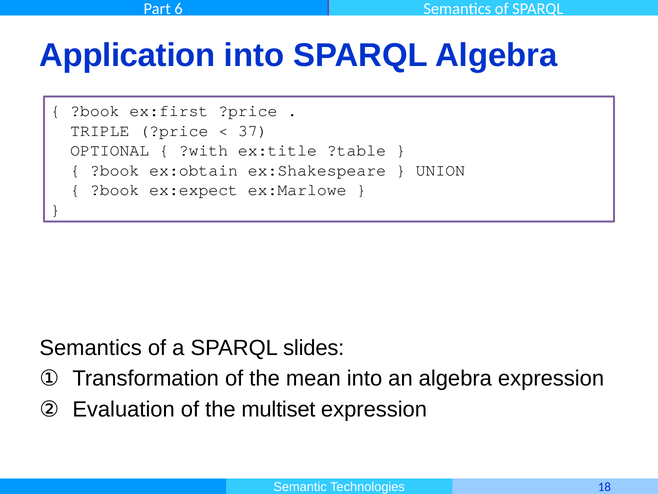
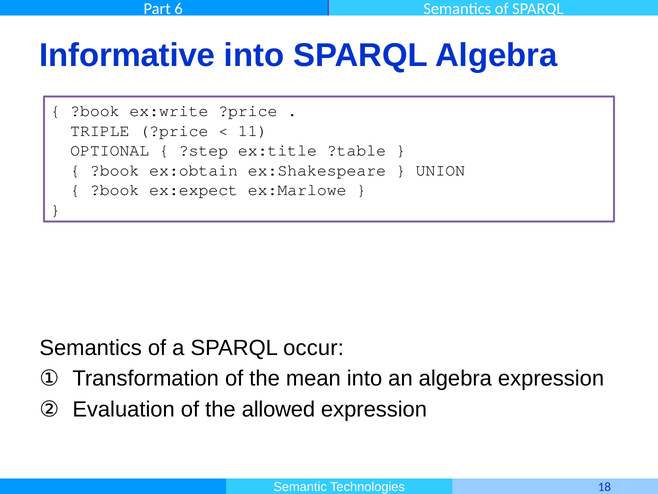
Application: Application -> Informative
ex:first: ex:first -> ex:write
37: 37 -> 11
?with: ?with -> ?step
slides: slides -> occur
multiset: multiset -> allowed
